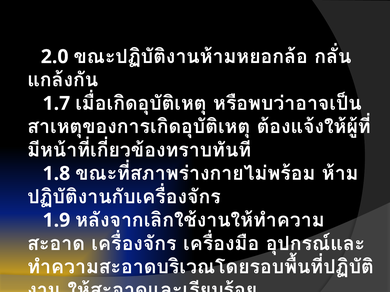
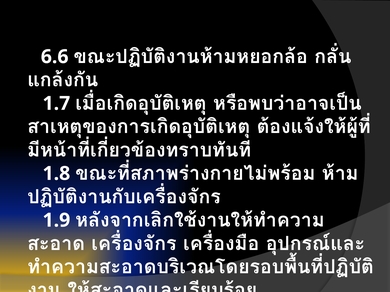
2.0: 2.0 -> 6.6
